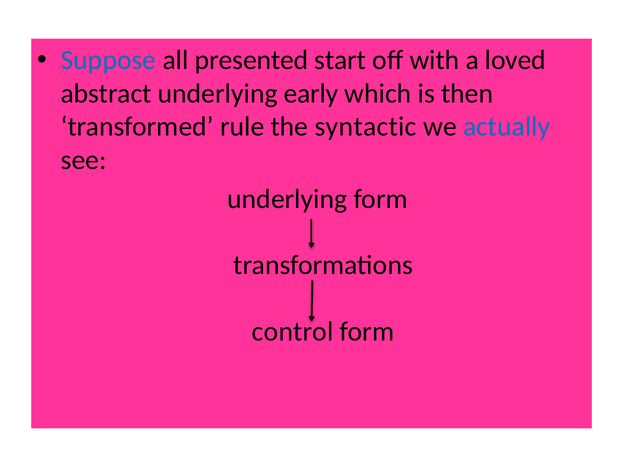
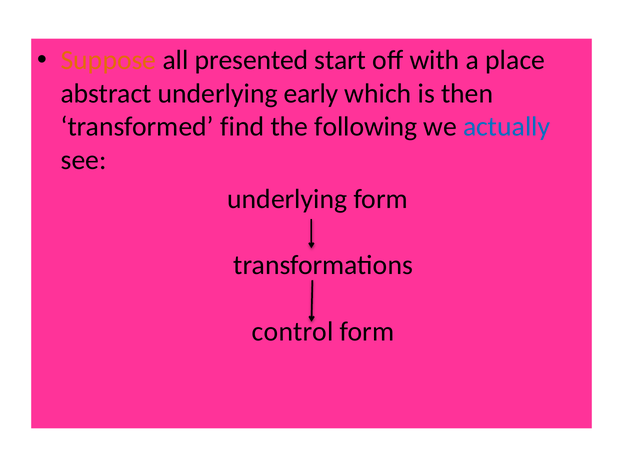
Suppose colour: blue -> orange
loved: loved -> place
rule: rule -> find
syntactic: syntactic -> following
